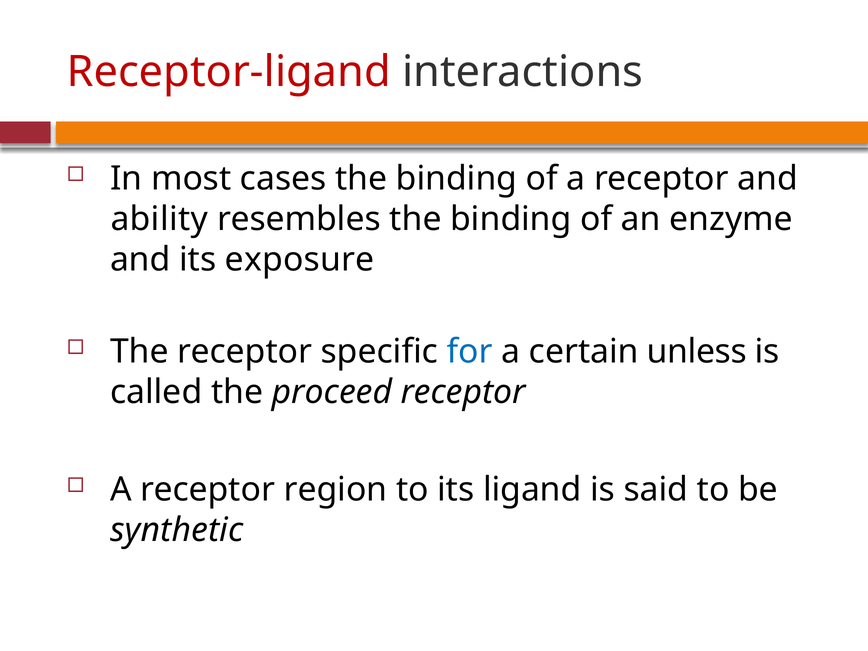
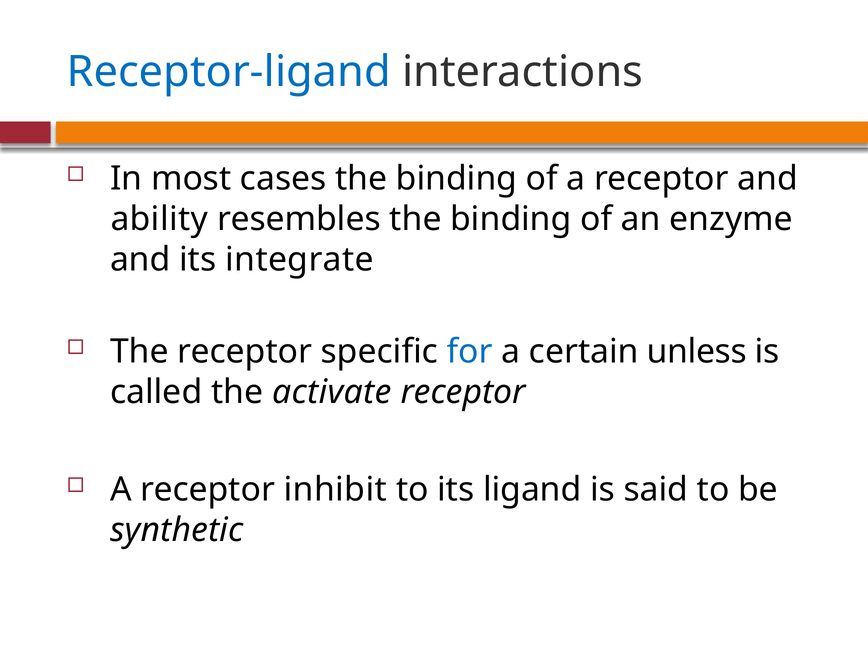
Receptor-ligand colour: red -> blue
exposure: exposure -> integrate
proceed: proceed -> activate
region: region -> inhibit
